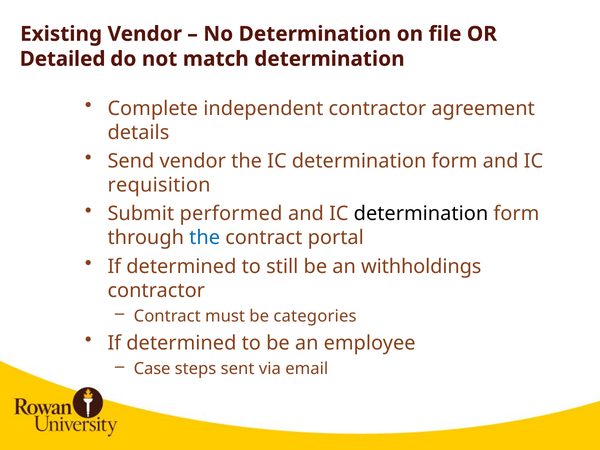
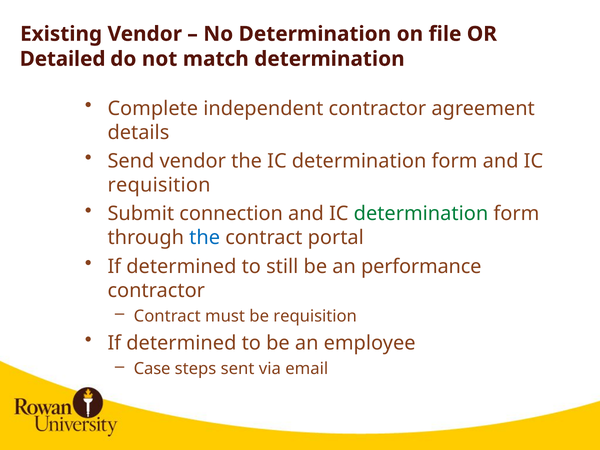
performed: performed -> connection
determination at (421, 214) colour: black -> green
withholdings: withholdings -> performance
be categories: categories -> requisition
